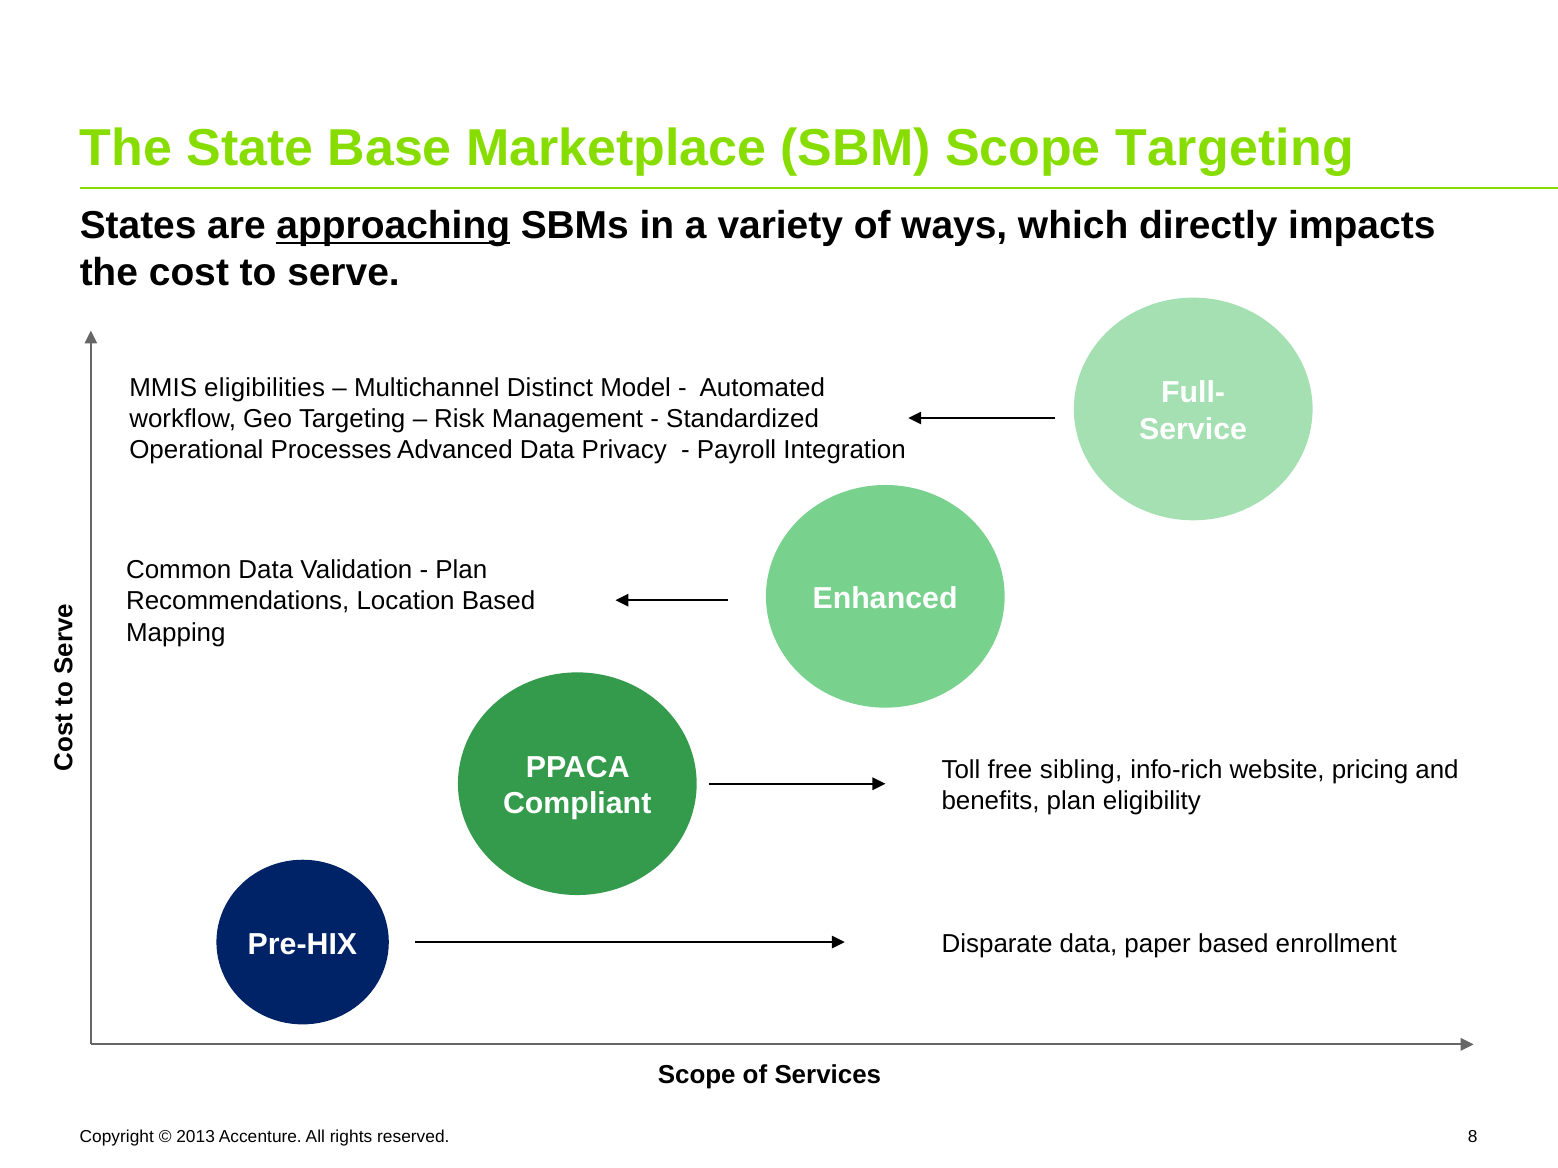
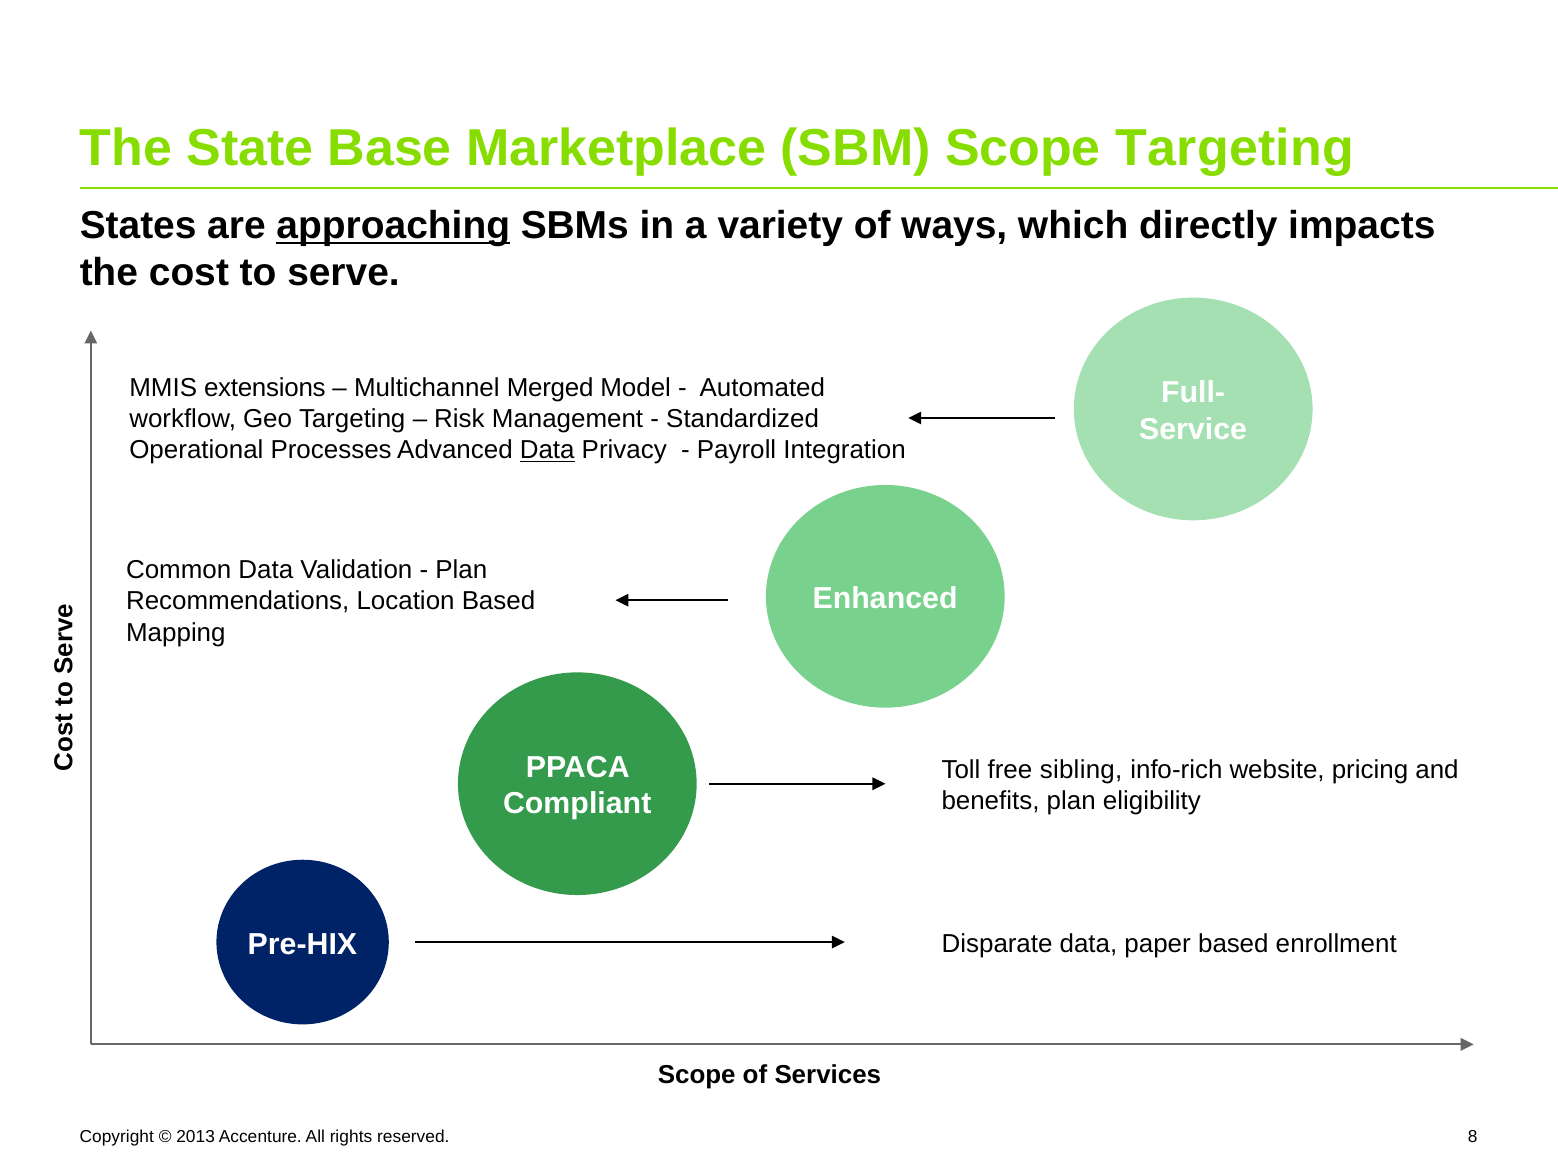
eligibilities: eligibilities -> extensions
Distinct: Distinct -> Merged
Data at (547, 451) underline: none -> present
